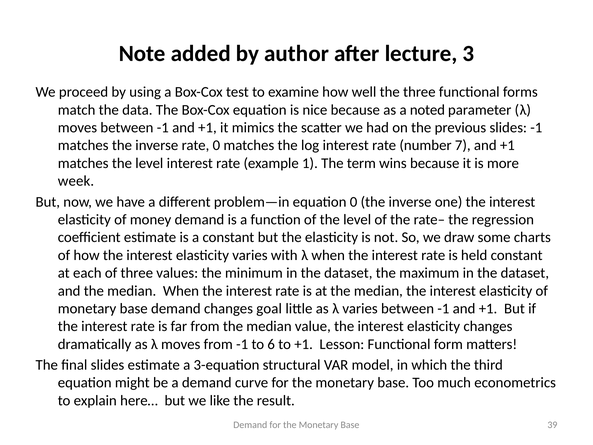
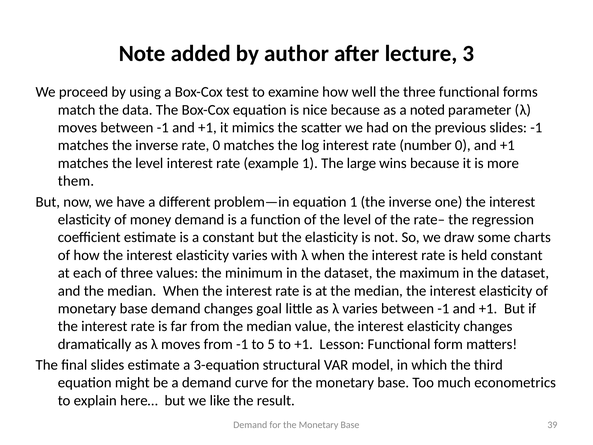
number 7: 7 -> 0
term: term -> large
week: week -> them
equation 0: 0 -> 1
6: 6 -> 5
